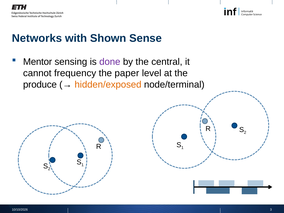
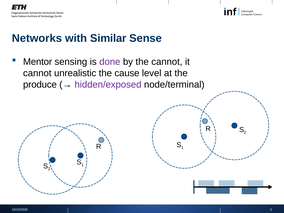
Shown: Shown -> Similar
the central: central -> cannot
frequency: frequency -> unrealistic
paper: paper -> cause
hidden/exposed colour: orange -> purple
